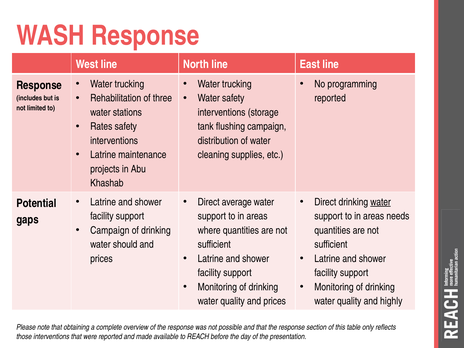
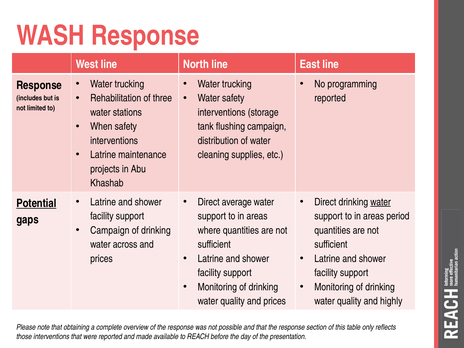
Rates: Rates -> When
Potential underline: none -> present
needs: needs -> period
should: should -> across
